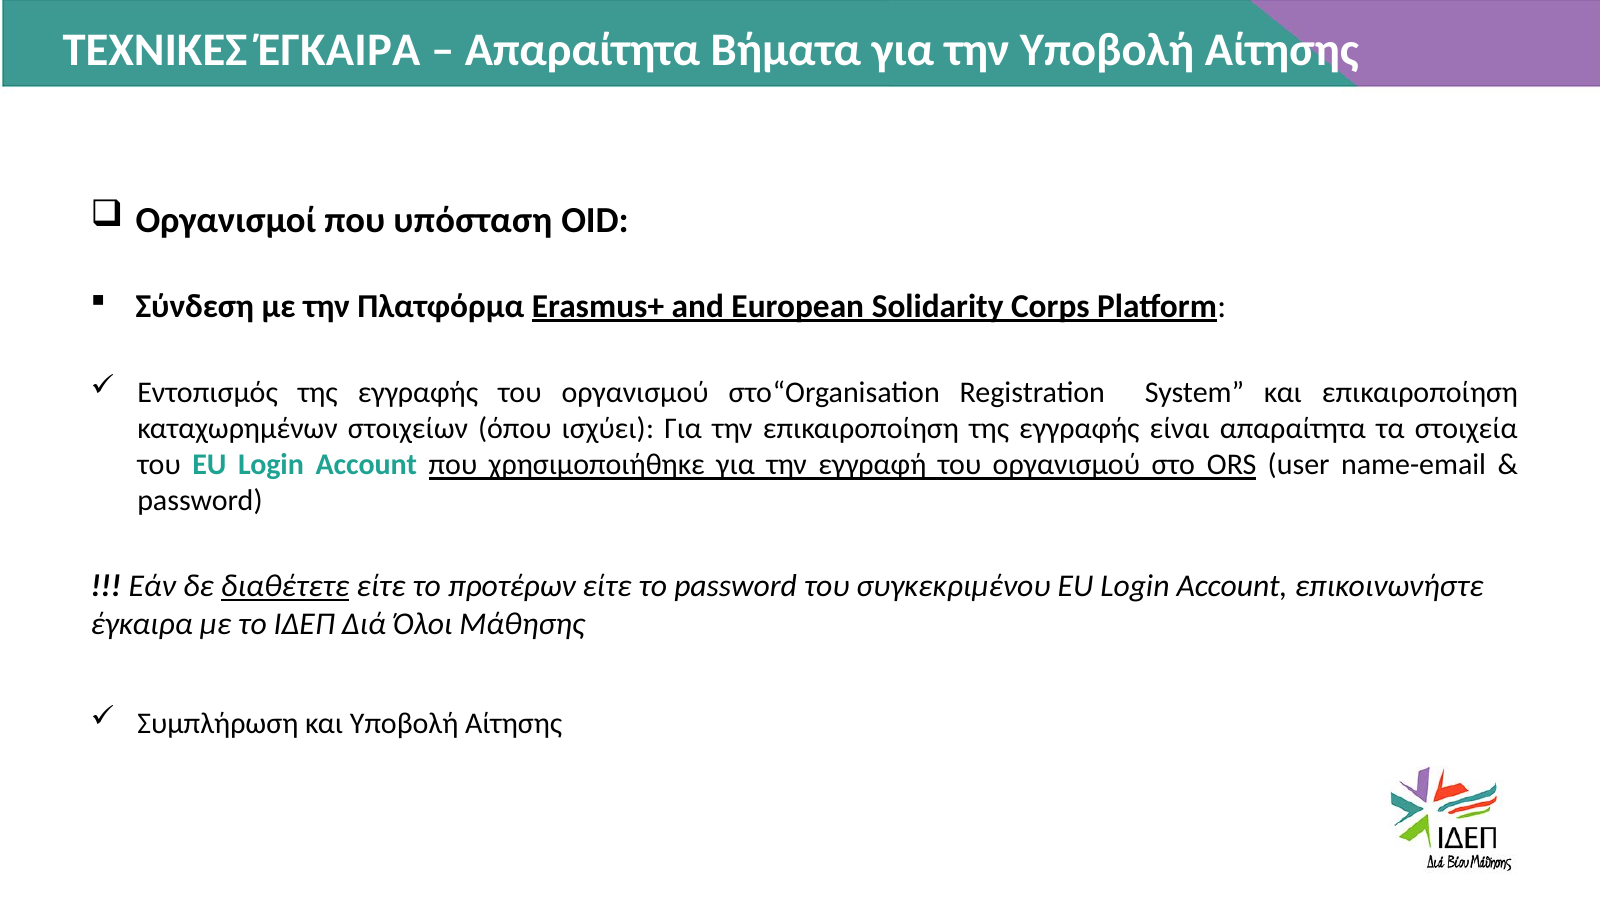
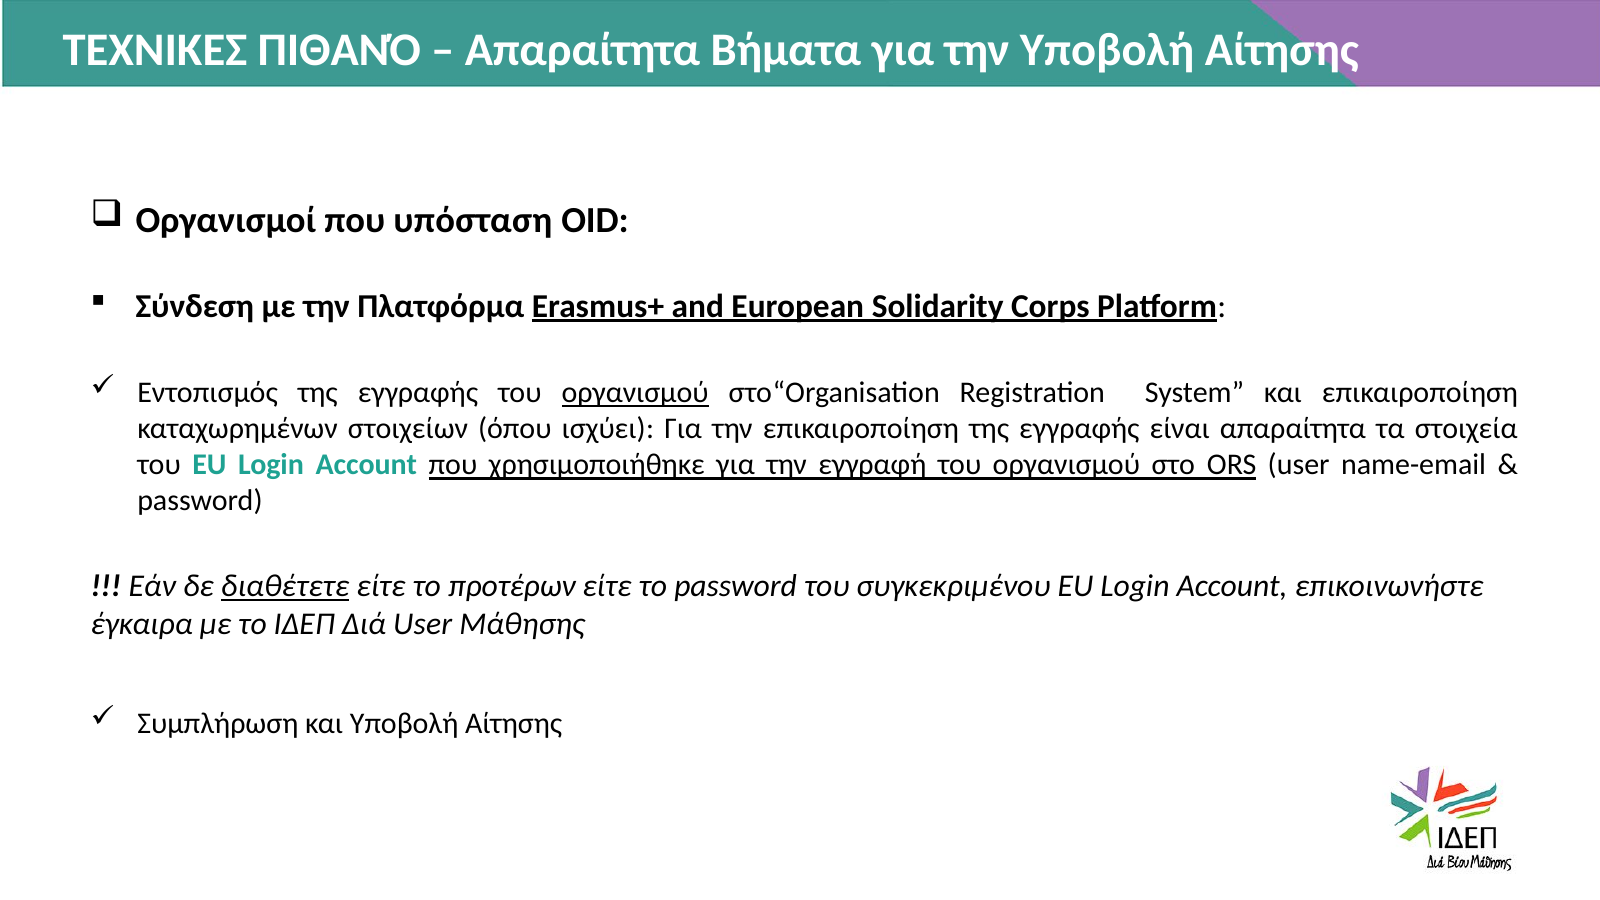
ΤΕΧΝΙΚΕΣ ΈΓΚΑΙΡΑ: ΈΓΚΑΙΡΑ -> ΠΙΘΑΝΌ
οργανισμού at (635, 393) underline: none -> present
Διά Όλοι: Όλοι -> User
